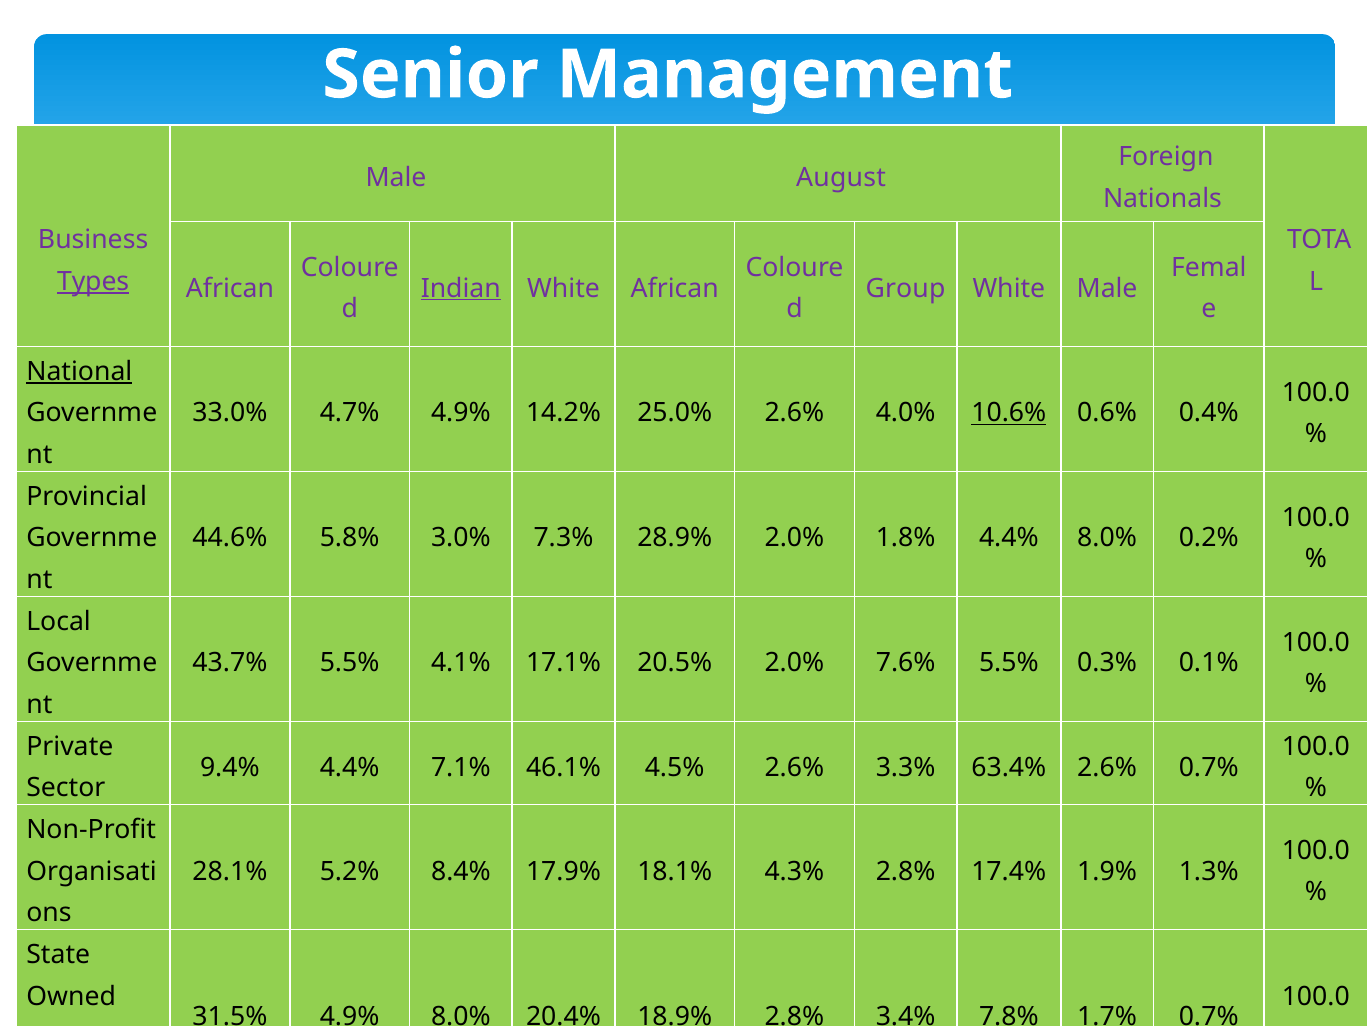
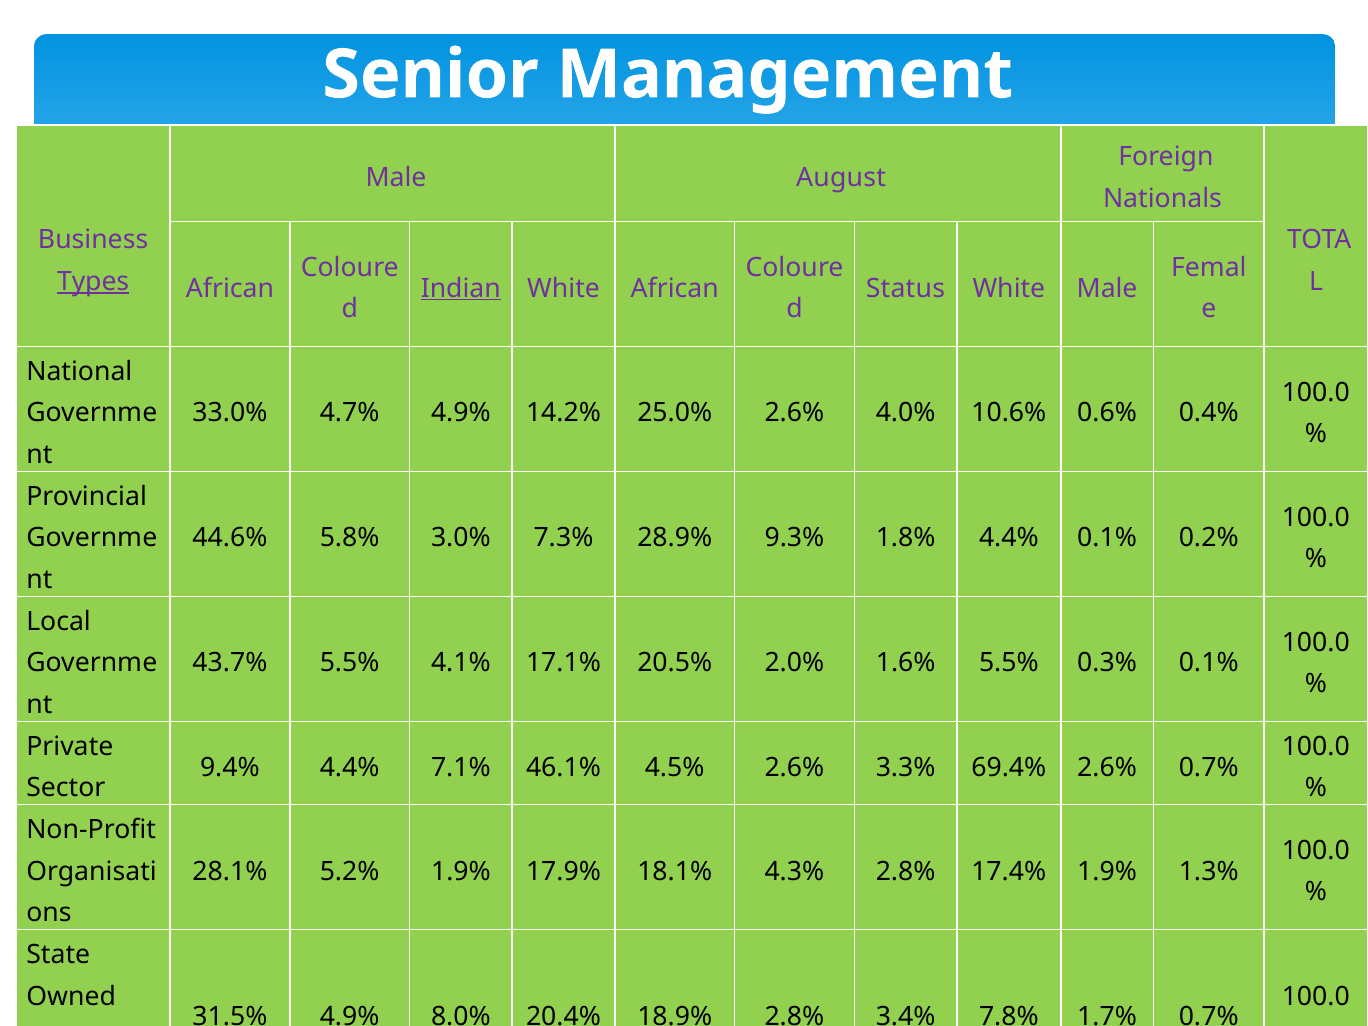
Group: Group -> Status
National underline: present -> none
10.6% underline: present -> none
28.9% 2.0%: 2.0% -> 9.3%
4.4% 8.0%: 8.0% -> 0.1%
7.6%: 7.6% -> 1.6%
63.4%: 63.4% -> 69.4%
5.2% 8.4%: 8.4% -> 1.9%
